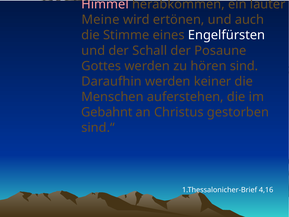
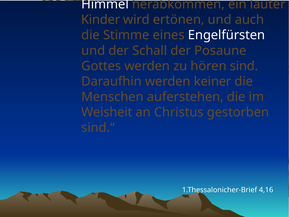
Himmel colour: pink -> white
Meine: Meine -> Kinder
Gebahnt: Gebahnt -> Weisheit
